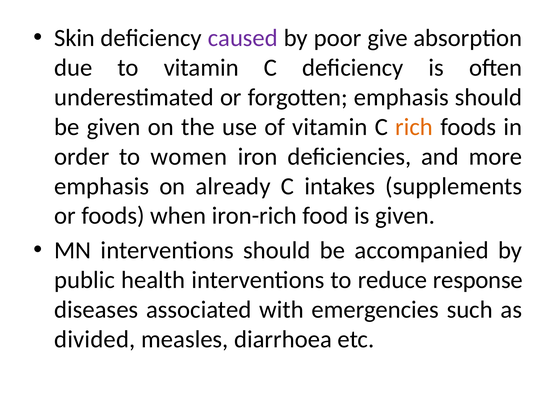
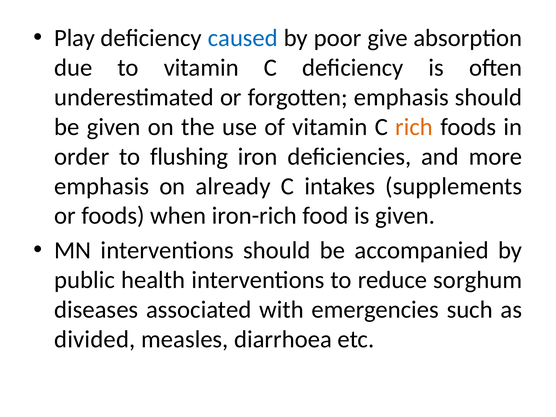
Skin: Skin -> Play
caused colour: purple -> blue
women: women -> flushing
response: response -> sorghum
